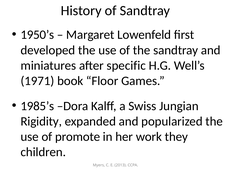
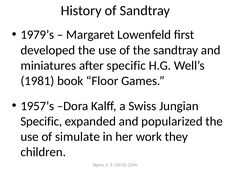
1950’s: 1950’s -> 1979’s
1971: 1971 -> 1981
1985’s: 1985’s -> 1957’s
Rigidity at (41, 122): Rigidity -> Specific
promote: promote -> simulate
